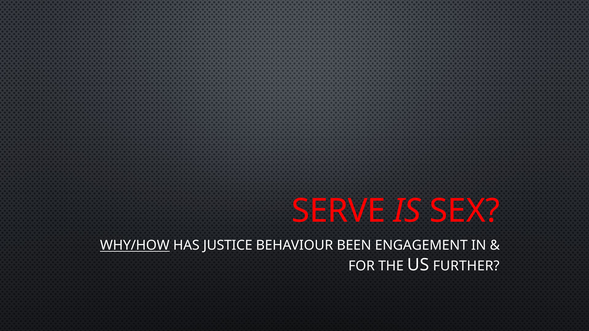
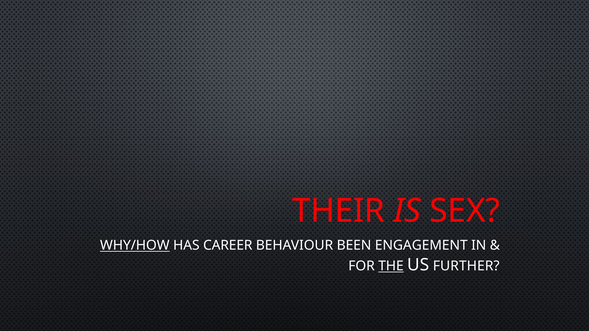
SERVE: SERVE -> THEIR
JUSTICE: JUSTICE -> CAREER
THE underline: none -> present
